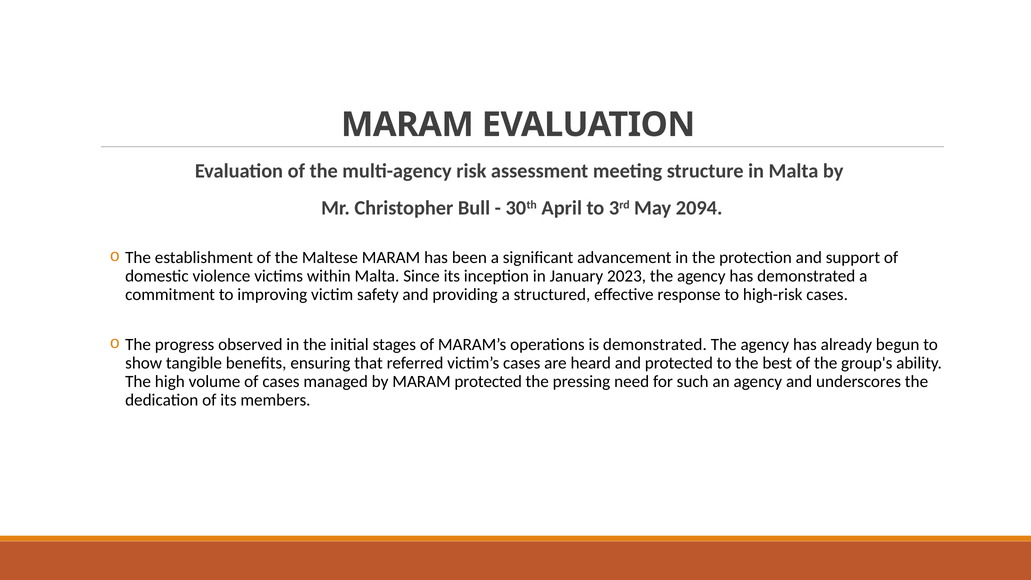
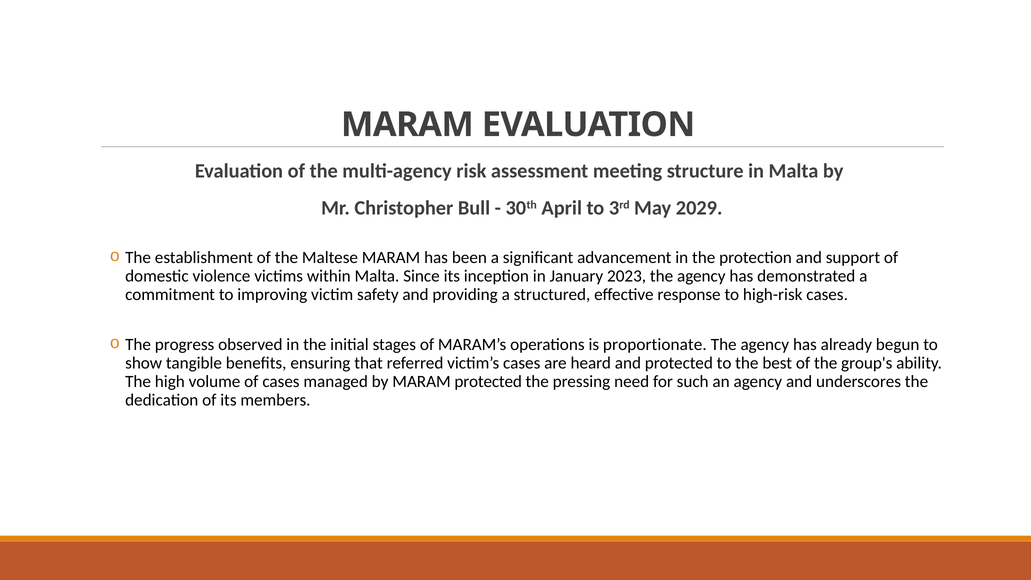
2094: 2094 -> 2029
is demonstrated: demonstrated -> proportionate
